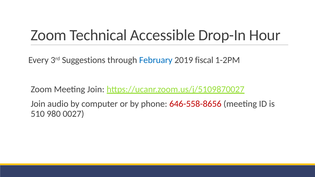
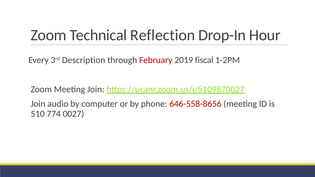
Accessible: Accessible -> Reflection
Suggestions: Suggestions -> Description
February colour: blue -> red
980: 980 -> 774
